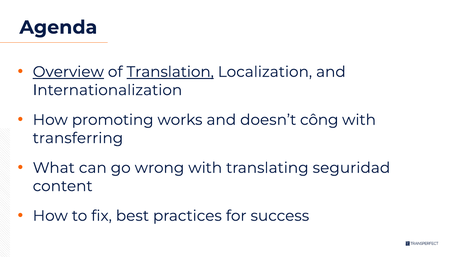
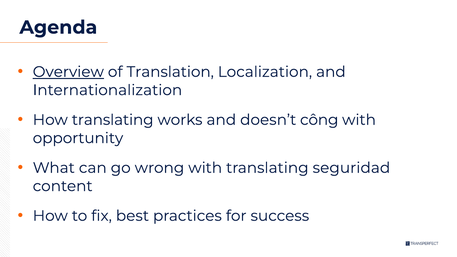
Translation underline: present -> none
How promoting: promoting -> translating
transferring: transferring -> opportunity
